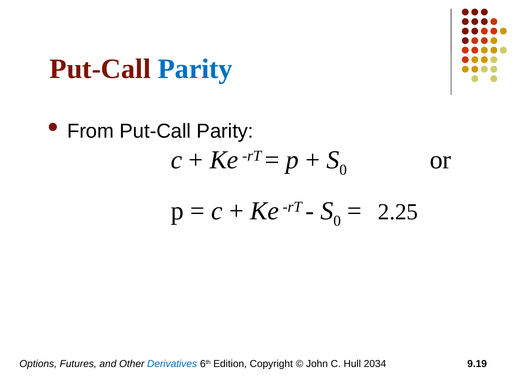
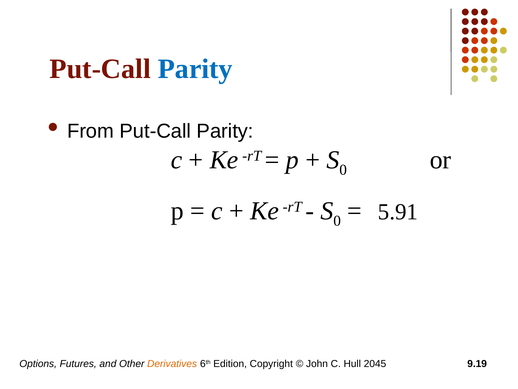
2.25: 2.25 -> 5.91
Derivatives colour: blue -> orange
2034: 2034 -> 2045
